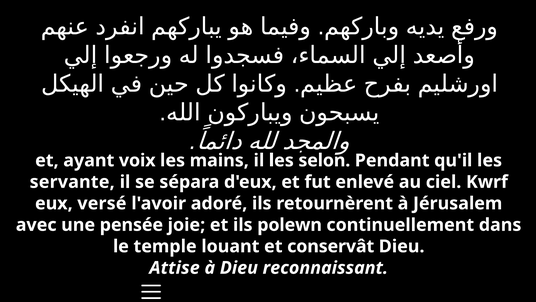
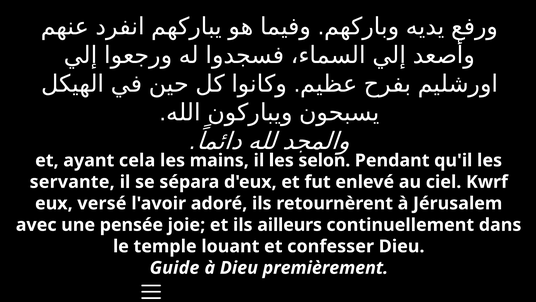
voix: voix -> cela
polewn: polewn -> ailleurs
conservât: conservât -> confesser
Attise: Attise -> Guide
reconnaissant: reconnaissant -> premièrement
